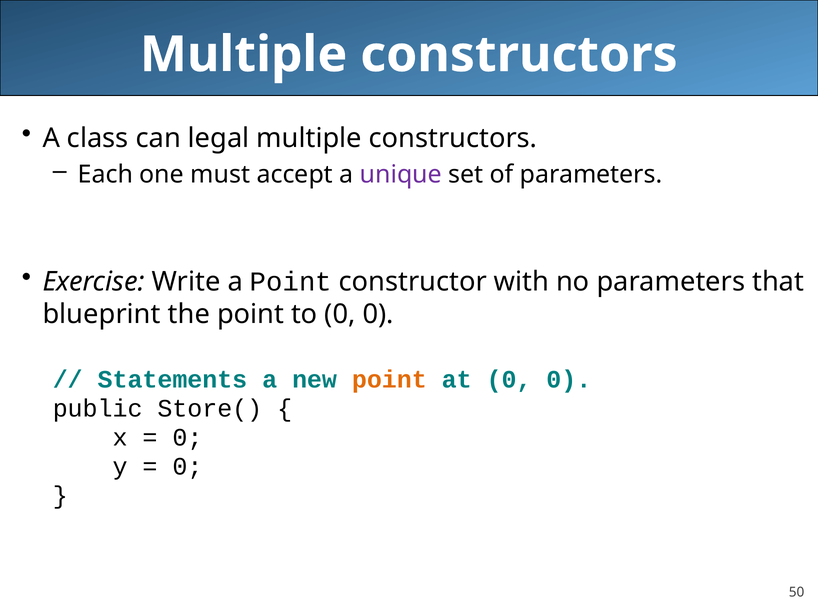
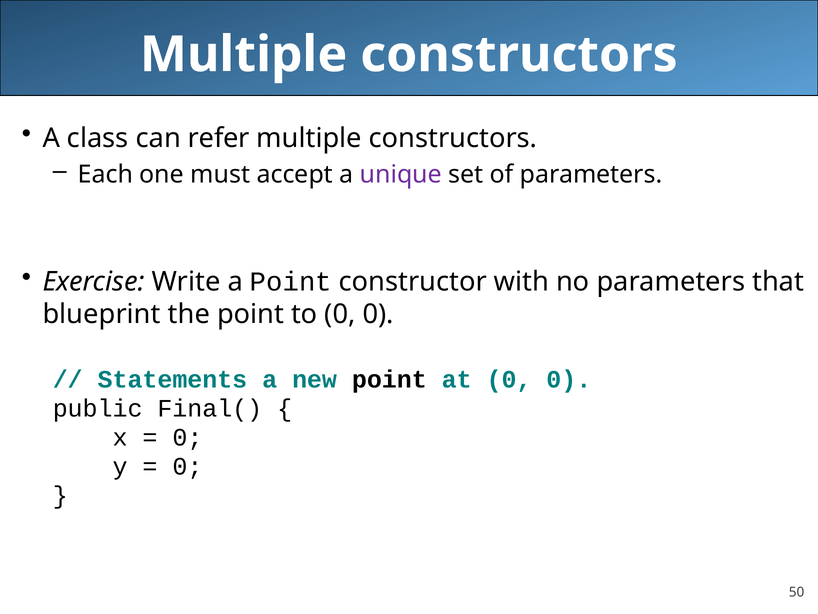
legal: legal -> refer
point at (389, 379) colour: orange -> black
Store(: Store( -> Final(
